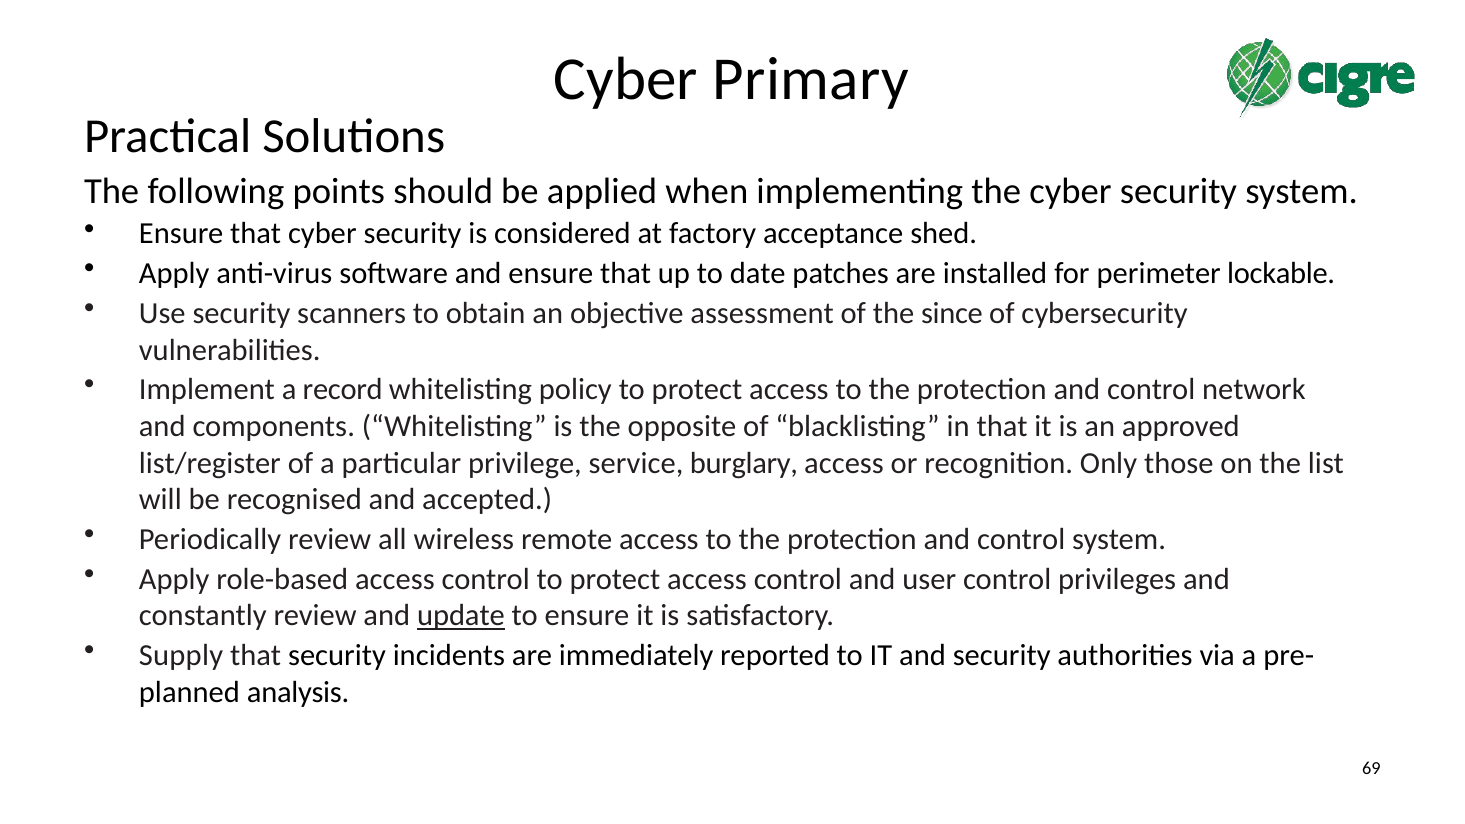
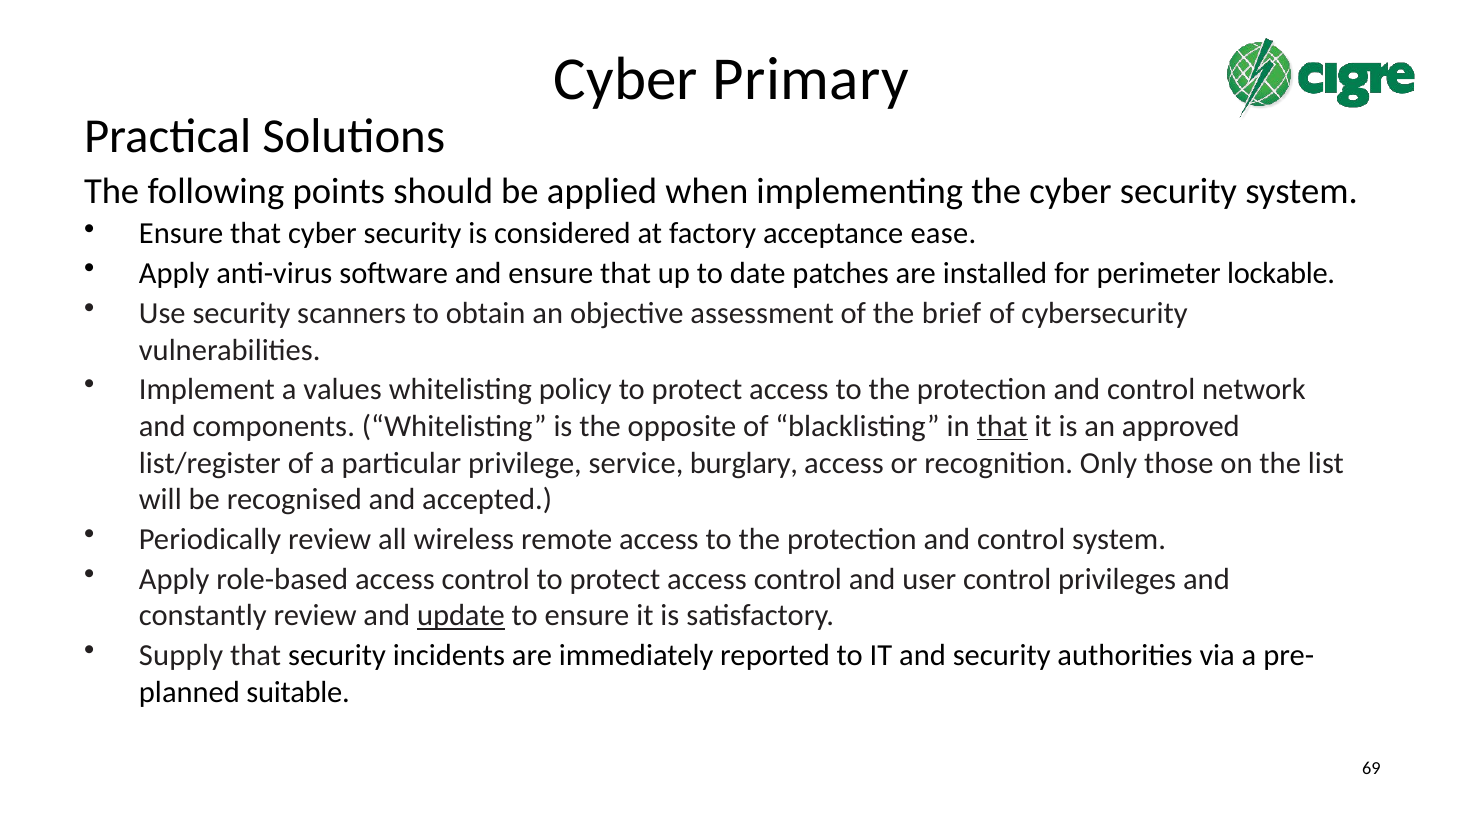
shed: shed -> ease
since: since -> brief
record: record -> values
that at (1002, 426) underline: none -> present
analysis: analysis -> suitable
